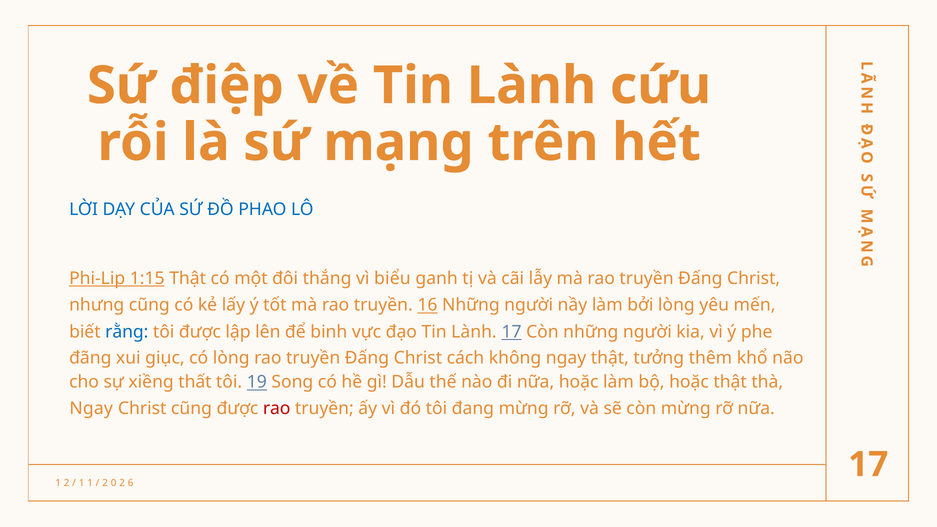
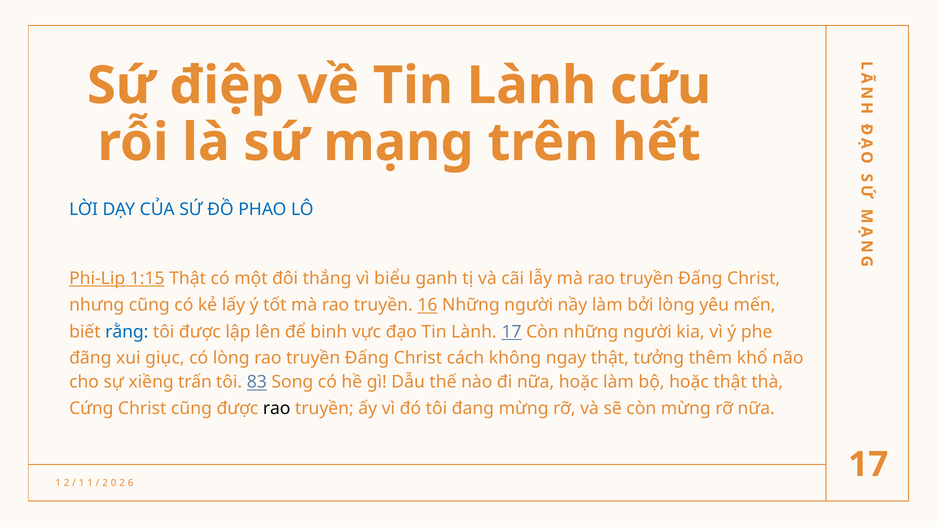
thất: thất -> trấn
19: 19 -> 83
Ngay at (91, 409): Ngay -> Cứng
rao at (277, 409) colour: red -> black
